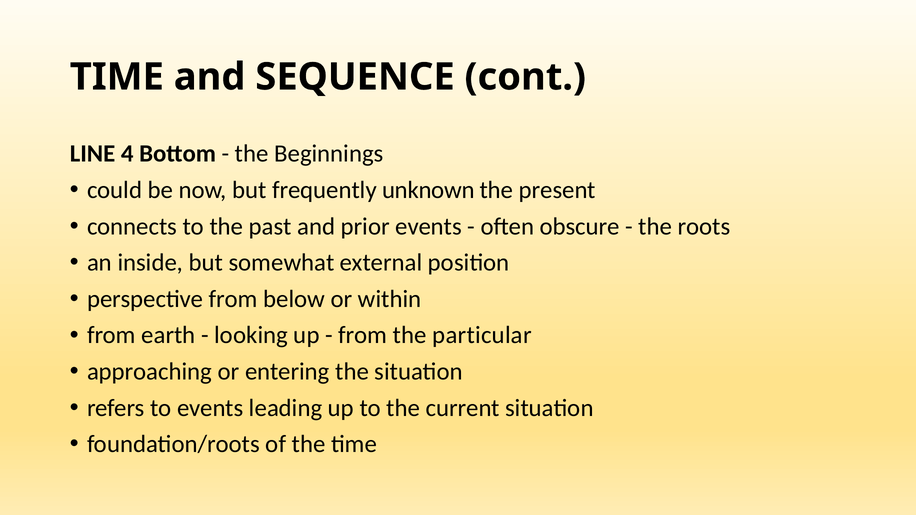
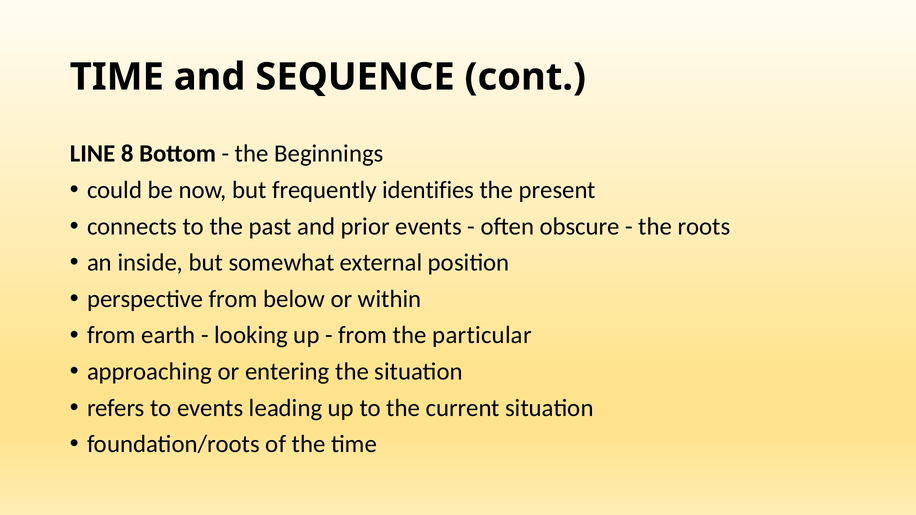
4: 4 -> 8
unknown: unknown -> identifies
